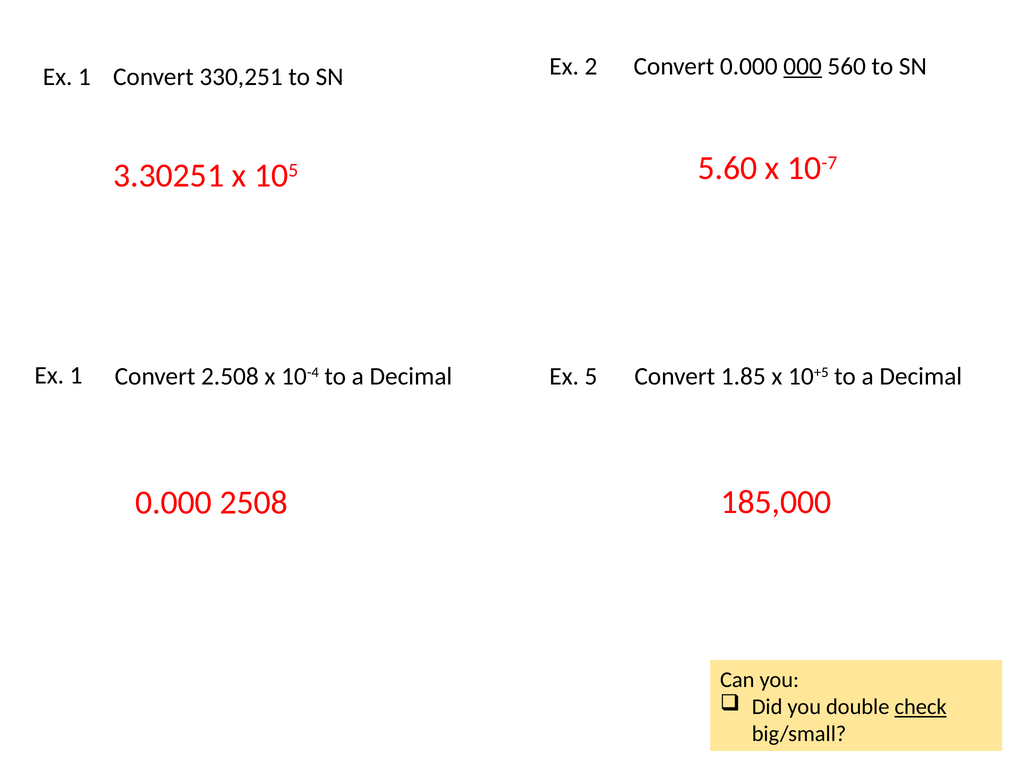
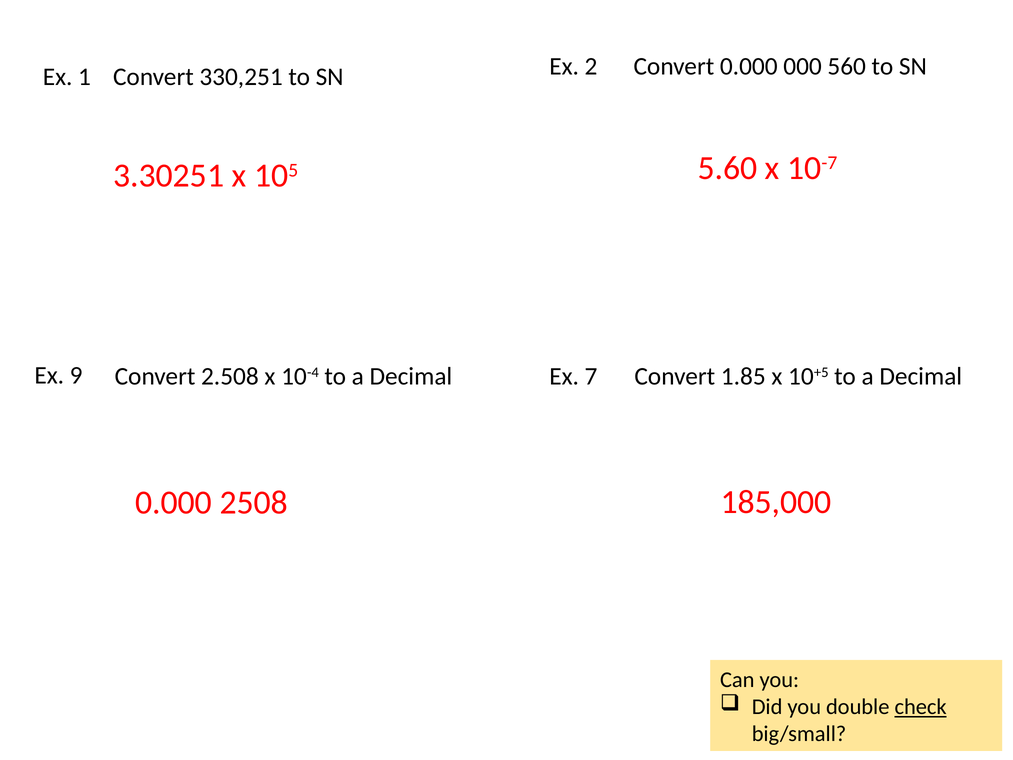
000 underline: present -> none
1 at (76, 375): 1 -> 9
5: 5 -> 7
